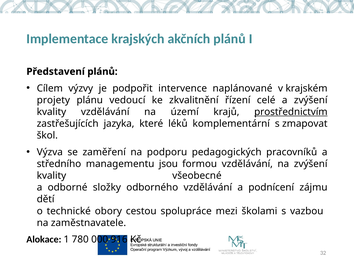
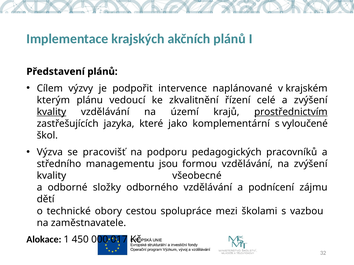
projety: projety -> kterým
kvality at (51, 112) underline: none -> present
léků: léků -> jako
zmapovat: zmapovat -> vyloučené
zaměření: zaměření -> pracovišť
780: 780 -> 450
916: 916 -> 017
